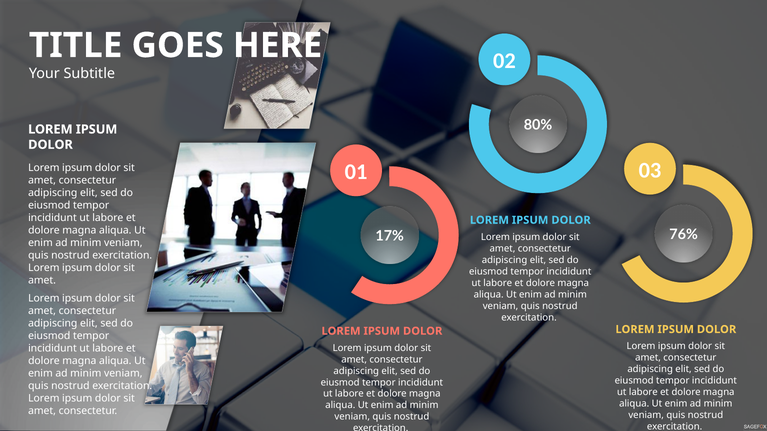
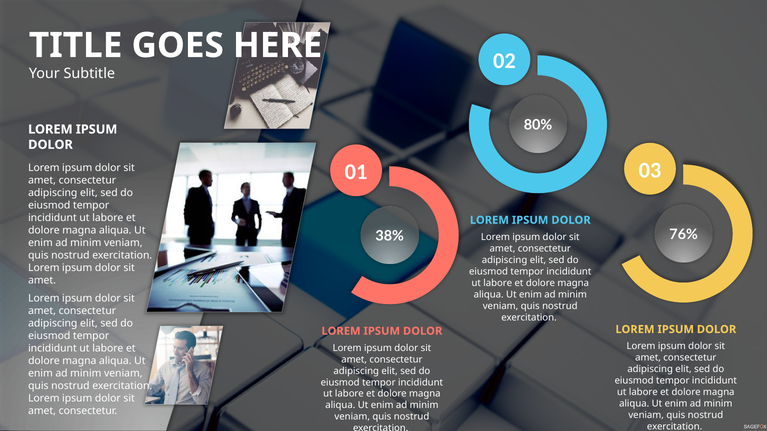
17%: 17% -> 38%
